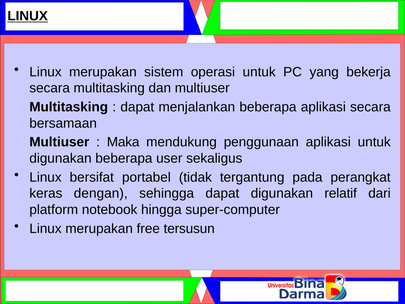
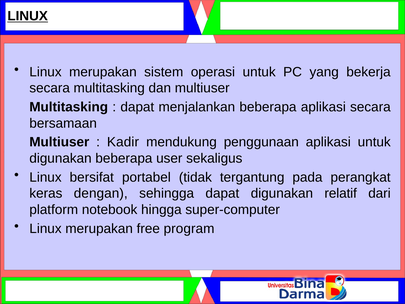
Maka: Maka -> Kadir
tersusun: tersusun -> program
